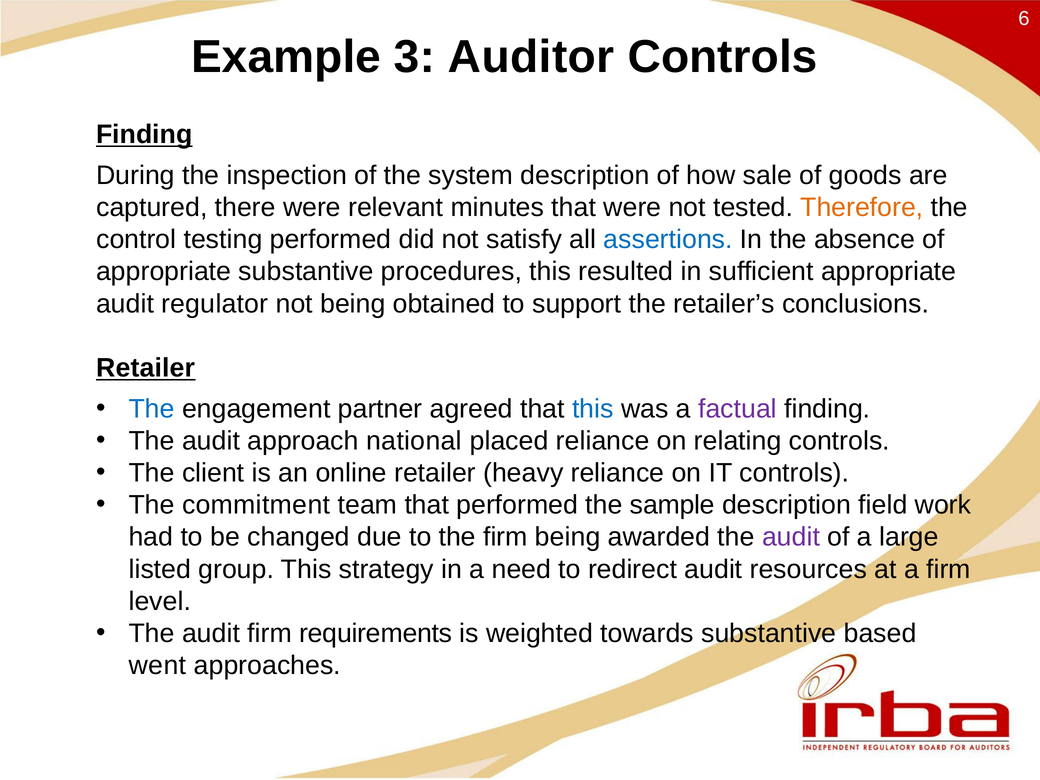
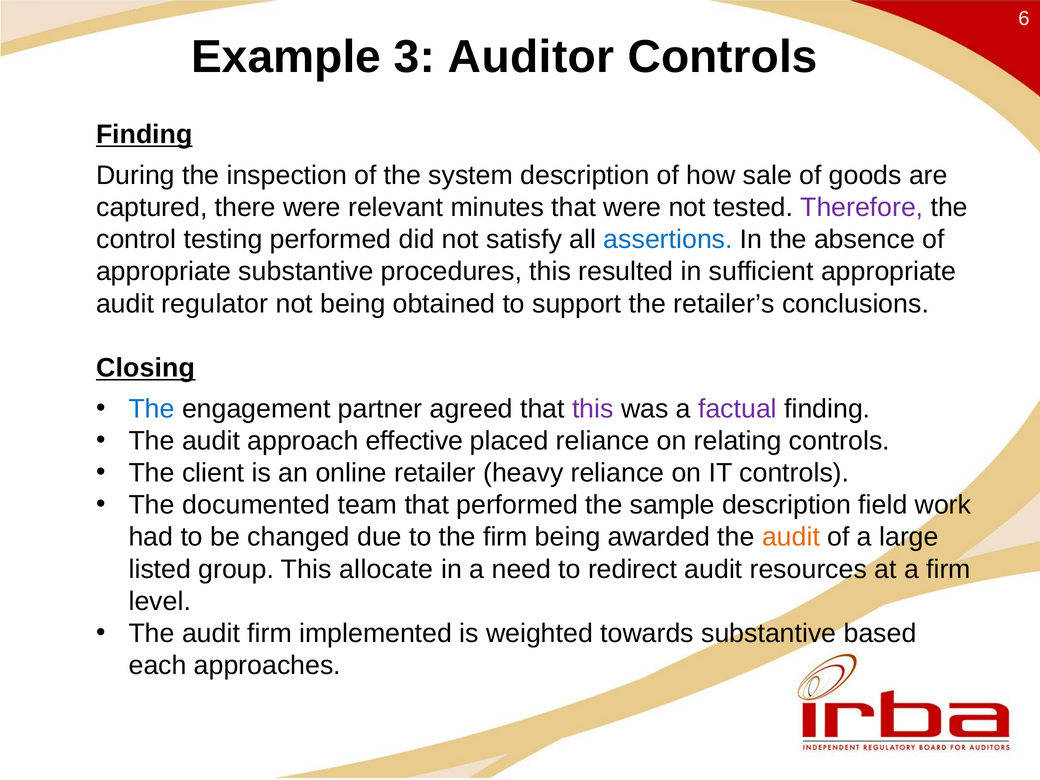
Therefore colour: orange -> purple
Retailer at (146, 368): Retailer -> Closing
this at (593, 409) colour: blue -> purple
national: national -> effective
commitment: commitment -> documented
audit at (791, 537) colour: purple -> orange
strategy: strategy -> allocate
requirements: requirements -> implemented
went: went -> each
